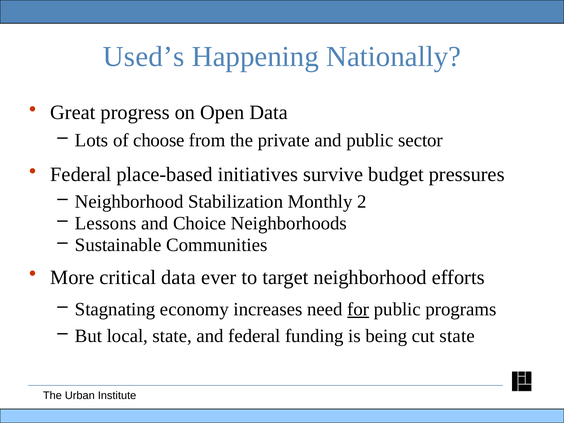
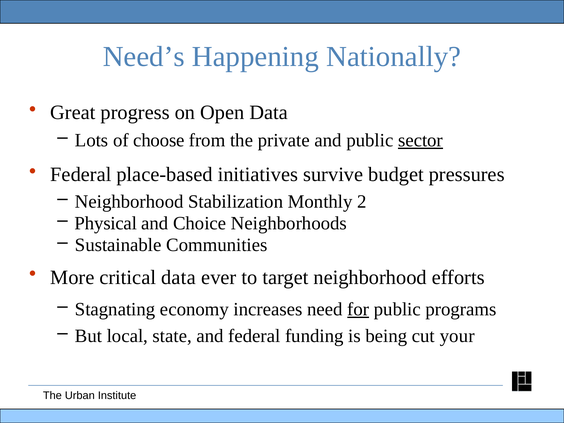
Used’s: Used’s -> Need’s
sector underline: none -> present
Lessons: Lessons -> Physical
cut state: state -> your
